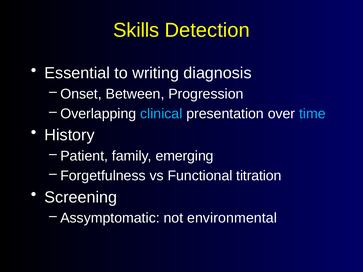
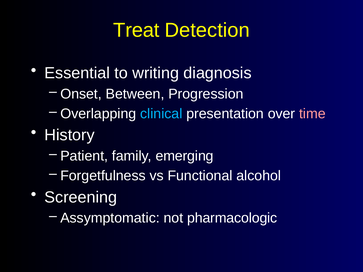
Skills: Skills -> Treat
time colour: light blue -> pink
titration: titration -> alcohol
environmental: environmental -> pharmacologic
